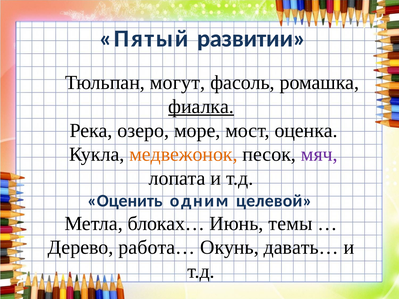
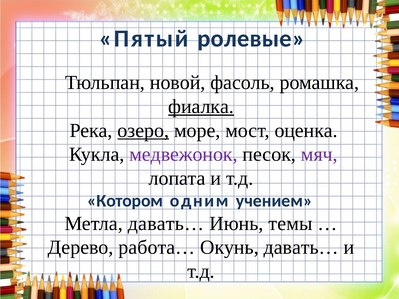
развитии: развитии -> ролевые
могут: могут -> новой
озеро underline: none -> present
медвежонок colour: orange -> purple
Оценить: Оценить -> Котором
целевой: целевой -> учением
Метла блоках…: блоках… -> давать…
